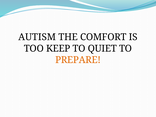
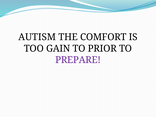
KEEP: KEEP -> GAIN
QUIET: QUIET -> PRIOR
PREPARE colour: orange -> purple
